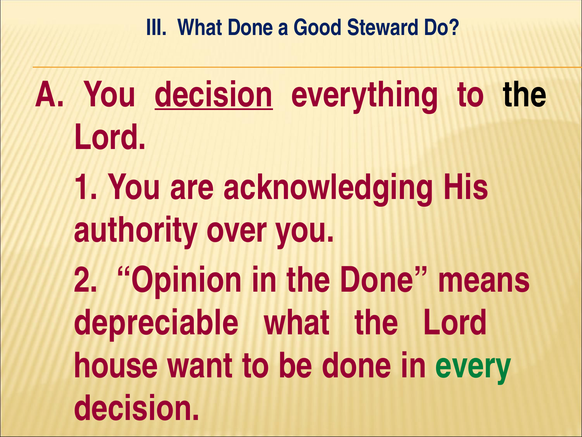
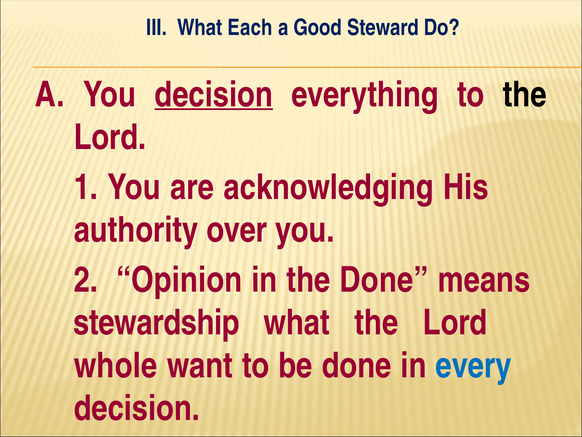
What Done: Done -> Each
depreciable: depreciable -> stewardship
house: house -> whole
every colour: green -> blue
